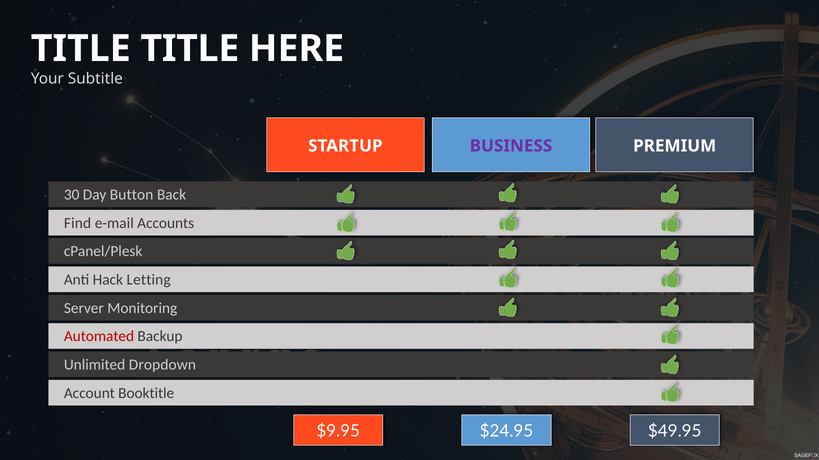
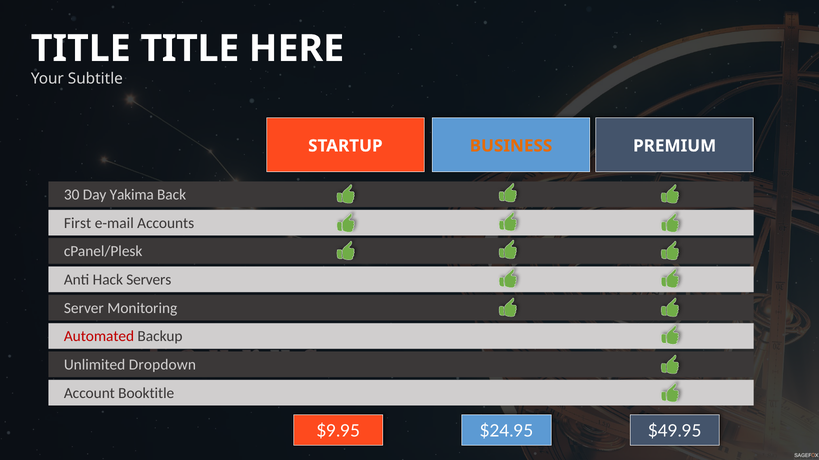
BUSINESS colour: purple -> orange
Button: Button -> Yakima
Find: Find -> First
Letting: Letting -> Servers
